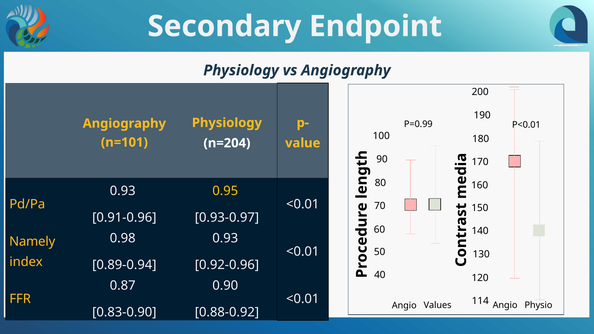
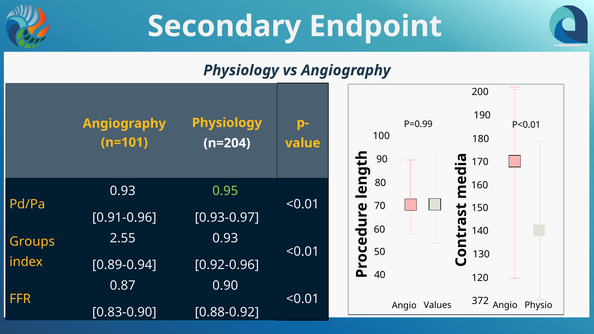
0.95 colour: yellow -> light green
0.98: 0.98 -> 2.55
Namely: Namely -> Groups
114: 114 -> 372
